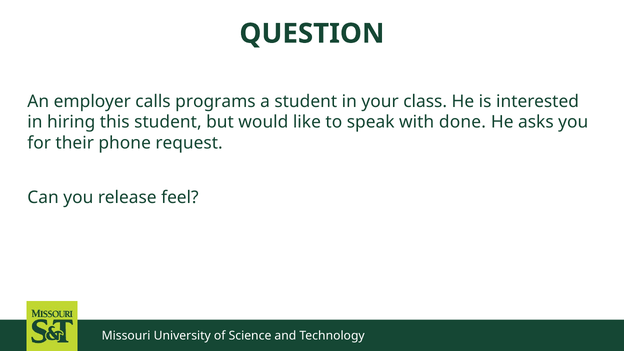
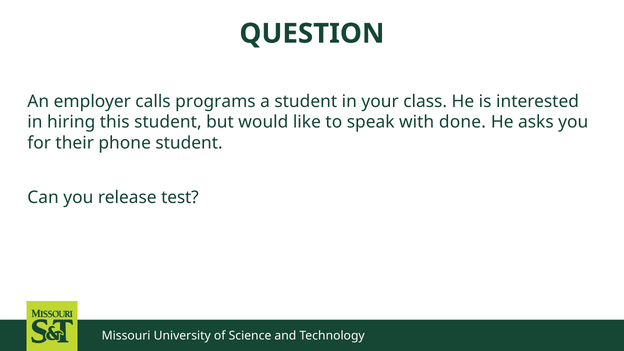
phone request: request -> student
feel: feel -> test
